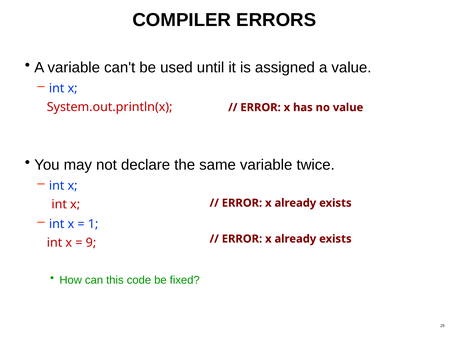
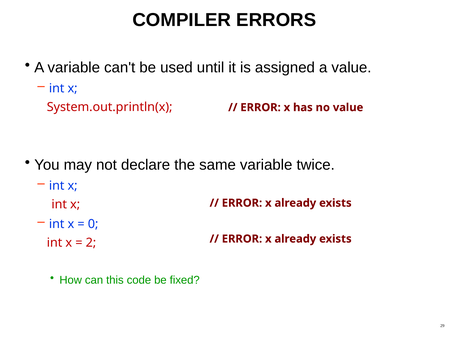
1: 1 -> 0
9: 9 -> 2
